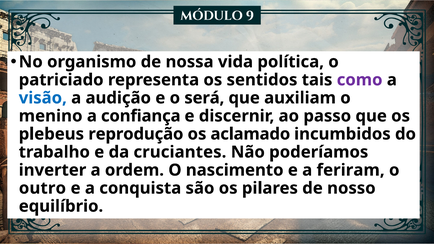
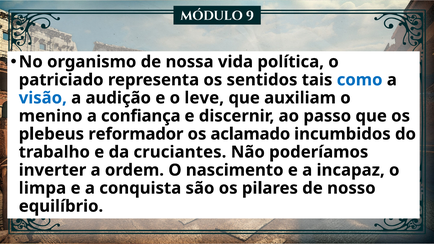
como colour: purple -> blue
será: será -> leve
reprodução: reprodução -> reformador
feriram: feriram -> incapaz
outro: outro -> limpa
